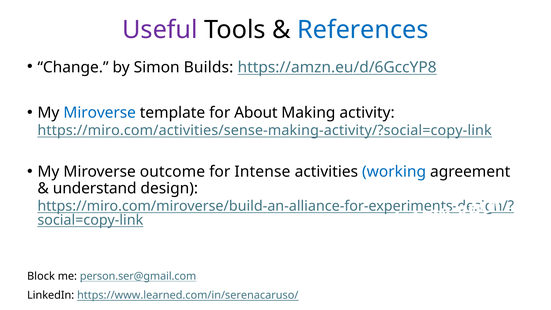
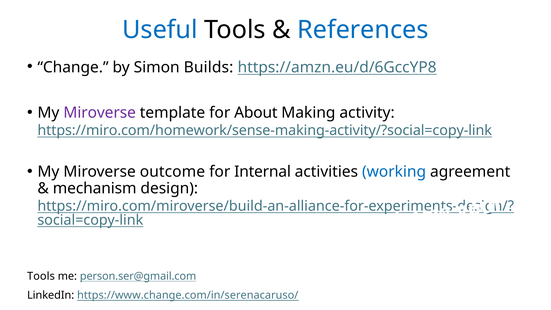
Useful colour: purple -> blue
Miroverse at (100, 113) colour: blue -> purple
https://miro.com/activities/sense-making-activity/?social=copy-link: https://miro.com/activities/sense-making-activity/?social=copy-link -> https://miro.com/homework/sense-making-activity/?social=copy-link
Intense: Intense -> Internal
understand: understand -> mechanism
Block at (41, 276): Block -> Tools
https://www.learned.com/in/serenacaruso/: https://www.learned.com/in/serenacaruso/ -> https://www.change.com/in/serenacaruso/
